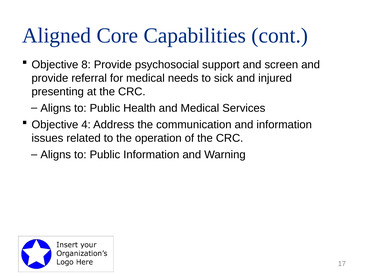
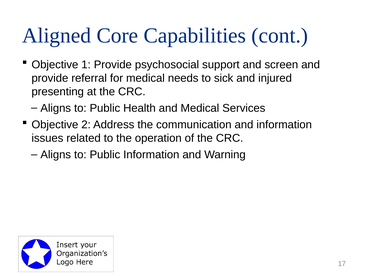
8: 8 -> 1
4: 4 -> 2
